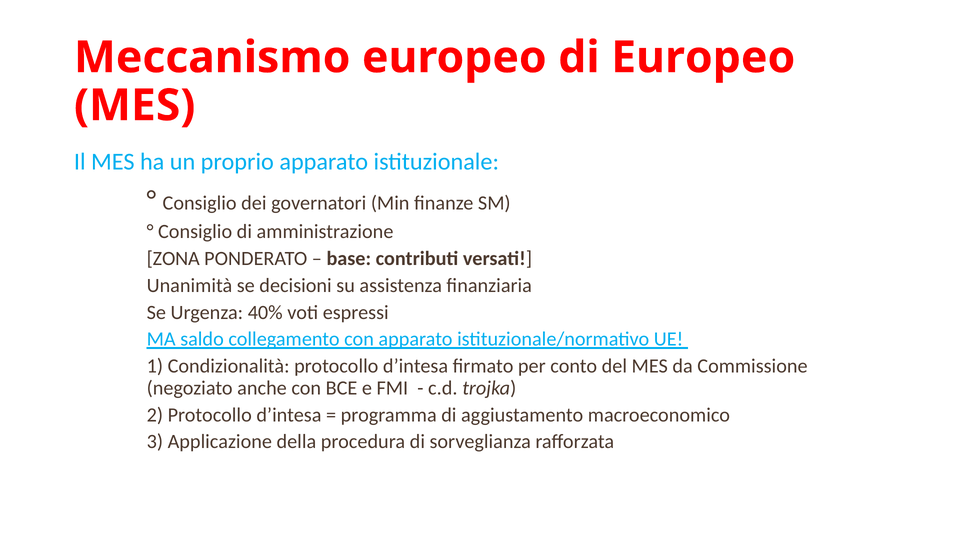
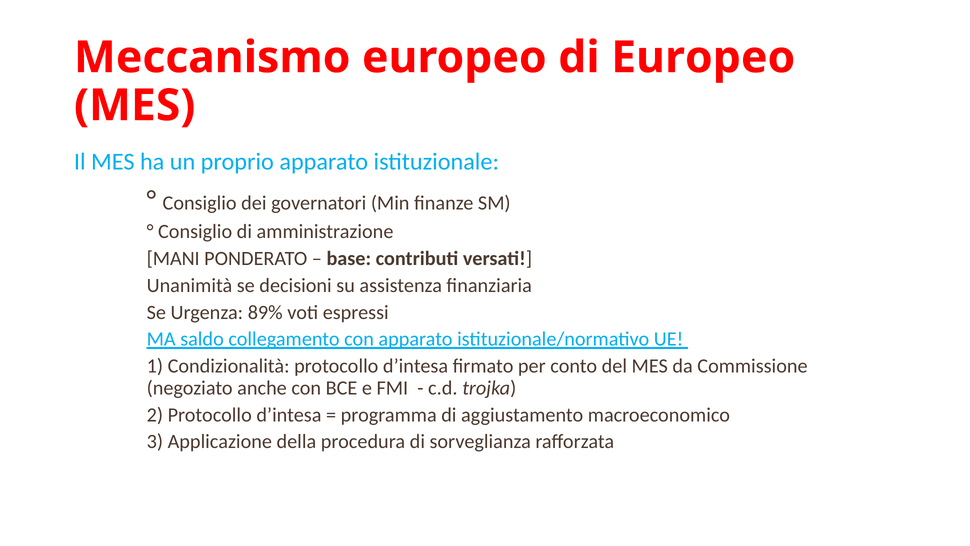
ZONA: ZONA -> MANI
40%: 40% -> 89%
